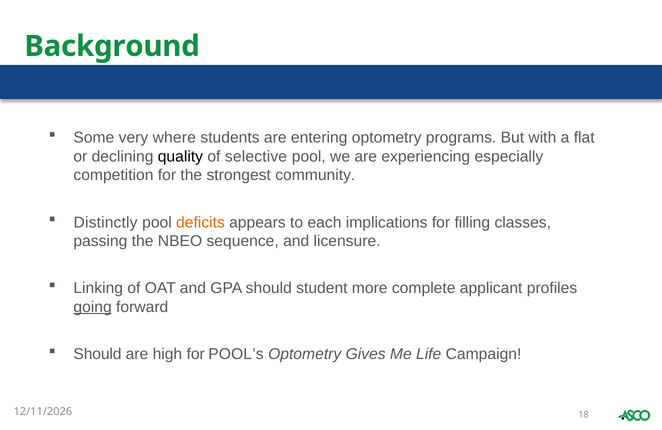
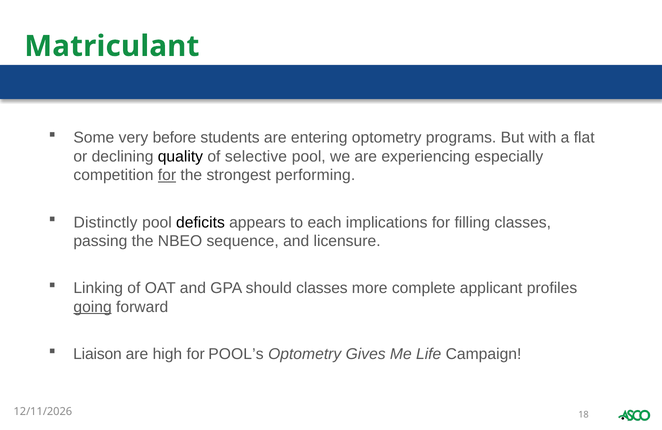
Background: Background -> Matriculant
where: where -> before
for at (167, 175) underline: none -> present
community: community -> performing
deficits colour: orange -> black
should student: student -> classes
Should at (97, 354): Should -> Liaison
